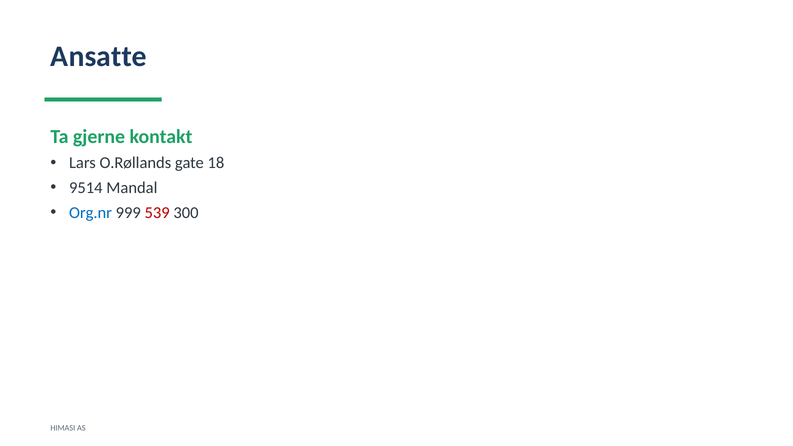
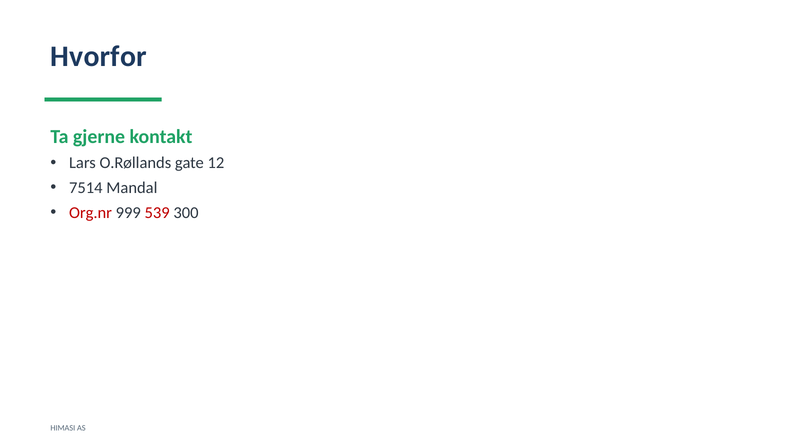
Ansatte: Ansatte -> Hvorfor
18: 18 -> 12
9514: 9514 -> 7514
Org.nr colour: blue -> red
